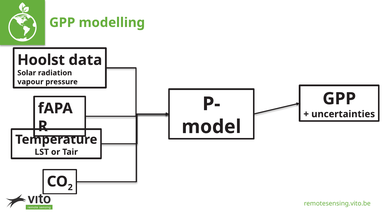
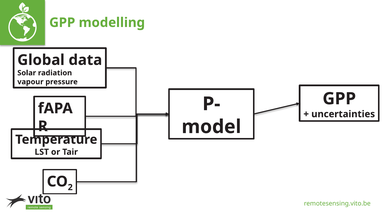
Hoolst: Hoolst -> Global
